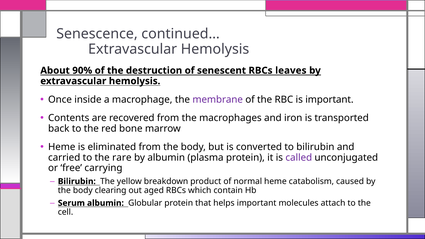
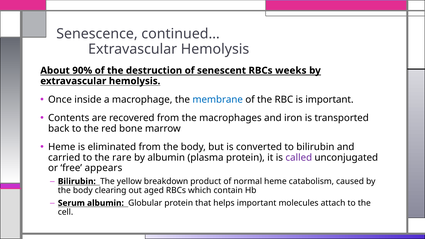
leaves: leaves -> weeks
membrane colour: purple -> blue
carrying: carrying -> appears
